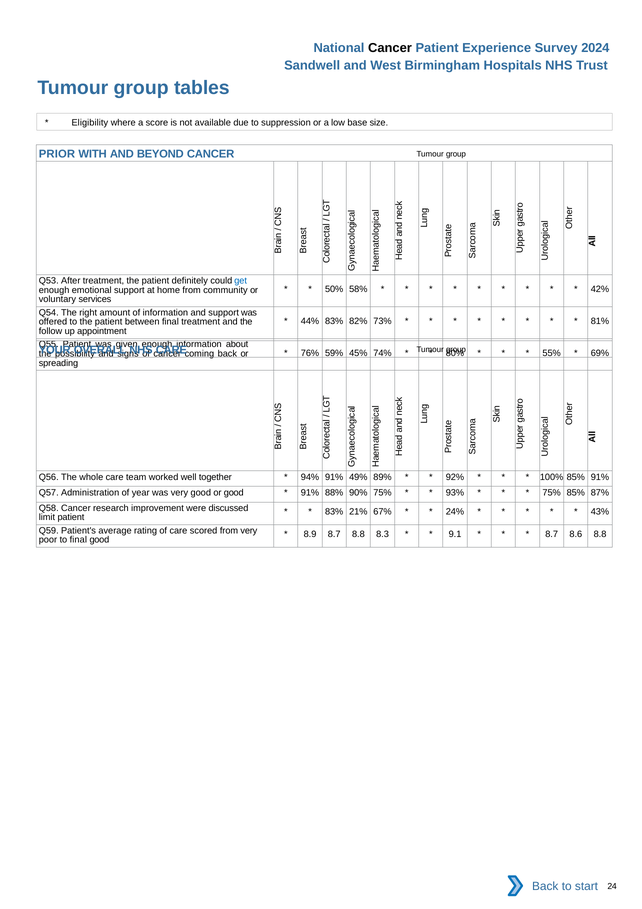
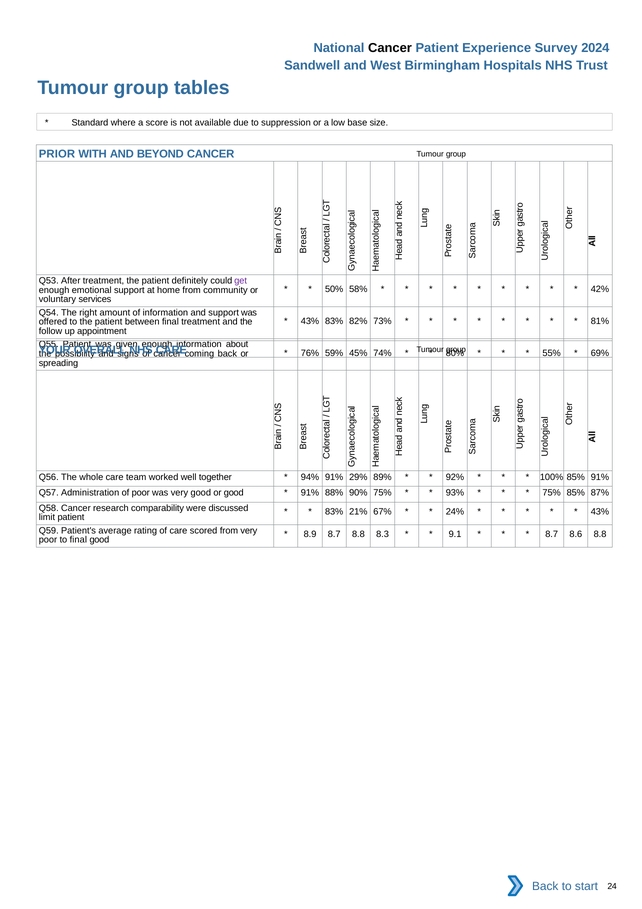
Eligibility: Eligibility -> Standard
get colour: blue -> purple
44% at (310, 321): 44% -> 43%
49%: 49% -> 29%
of year: year -> poor
improvement: improvement -> comparability
